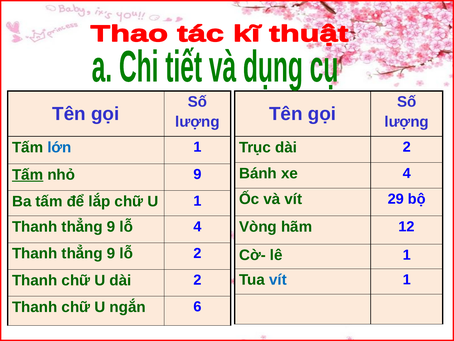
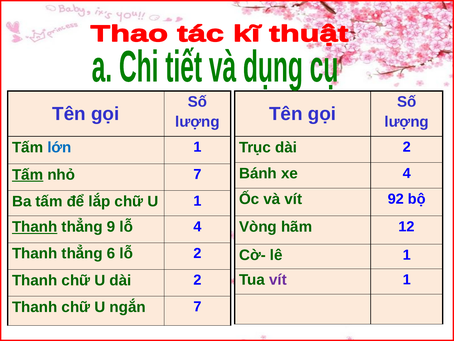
nhỏ 9: 9 -> 7
29: 29 -> 92
Thanh at (35, 227) underline: none -> present
9 at (111, 253): 9 -> 6
vít at (278, 279) colour: blue -> purple
ngắn 6: 6 -> 7
